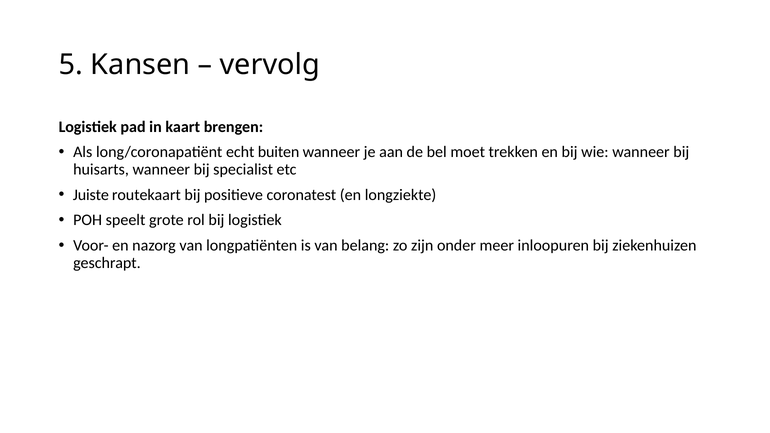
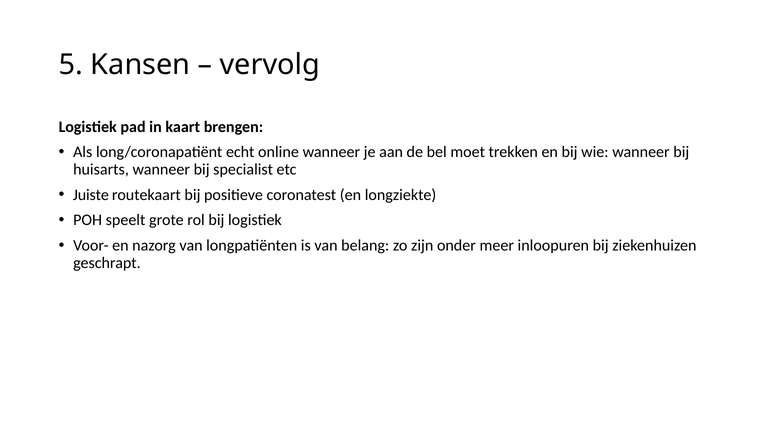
buiten: buiten -> online
